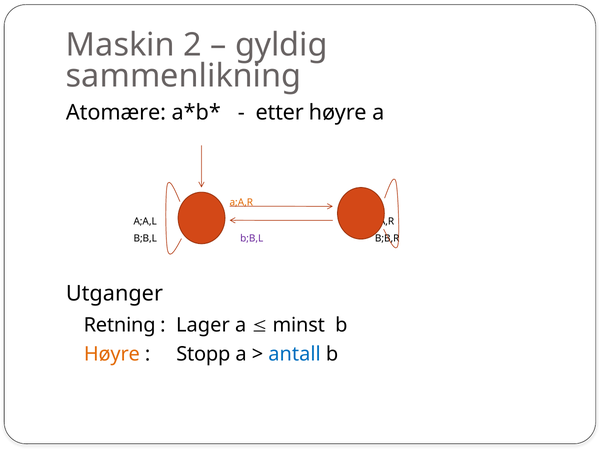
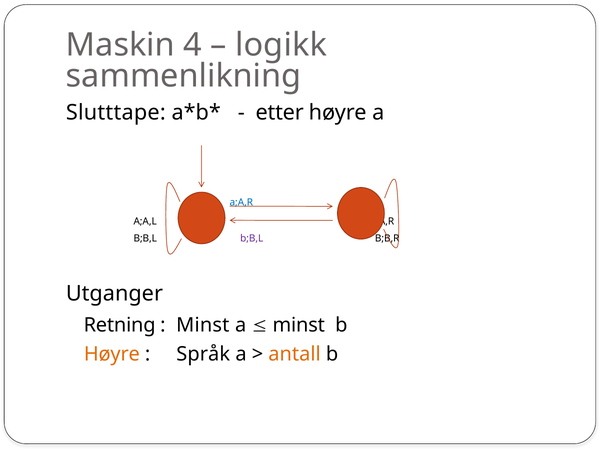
2: 2 -> 4
gyldig: gyldig -> logikk
Atomære: Atomære -> Slutttape
a;A,R at (241, 202) colour: orange -> blue
Lager at (203, 325): Lager -> Minst
Stopp: Stopp -> Språk
antall colour: blue -> orange
